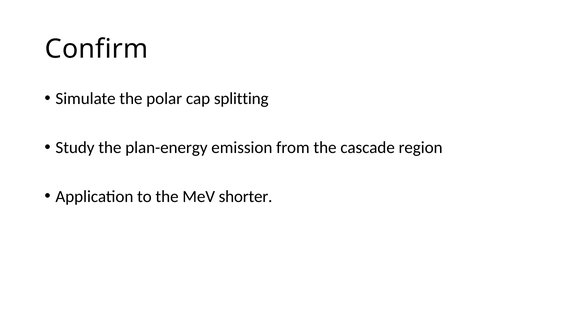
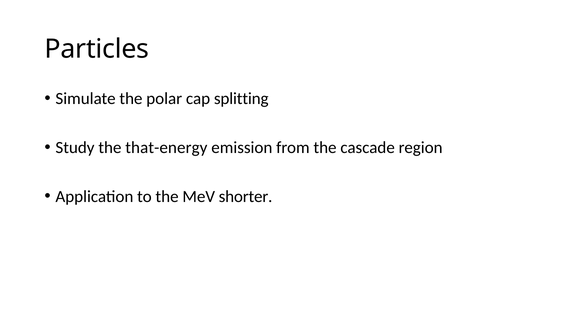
Confirm: Confirm -> Particles
plan-energy: plan-energy -> that-energy
